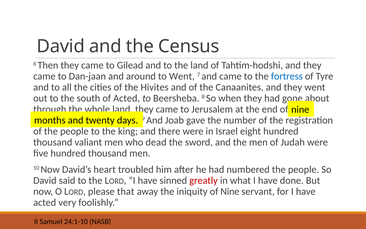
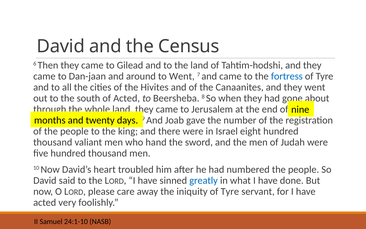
dead: dead -> hand
greatly colour: red -> blue
that: that -> care
iniquity of Nine: Nine -> Tyre
